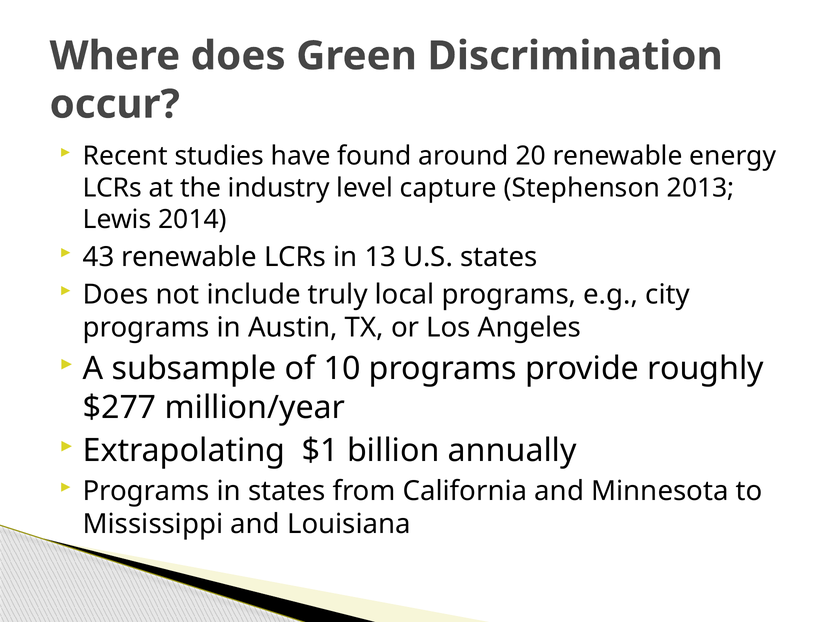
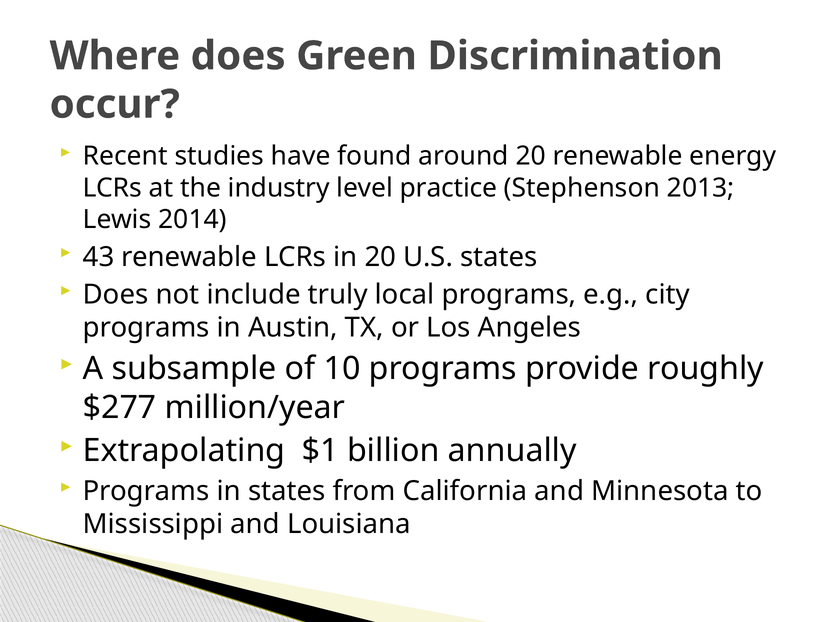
capture: capture -> practice
in 13: 13 -> 20
